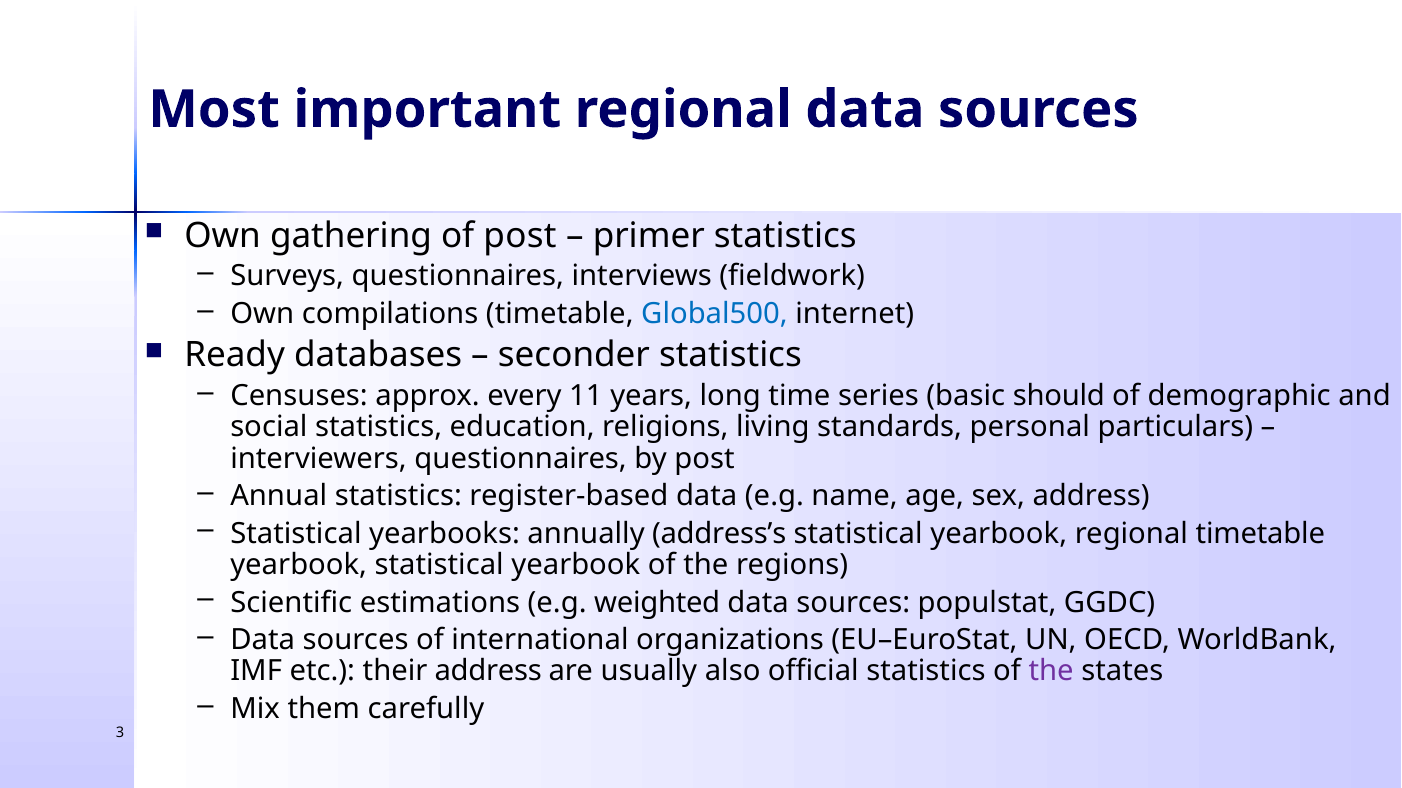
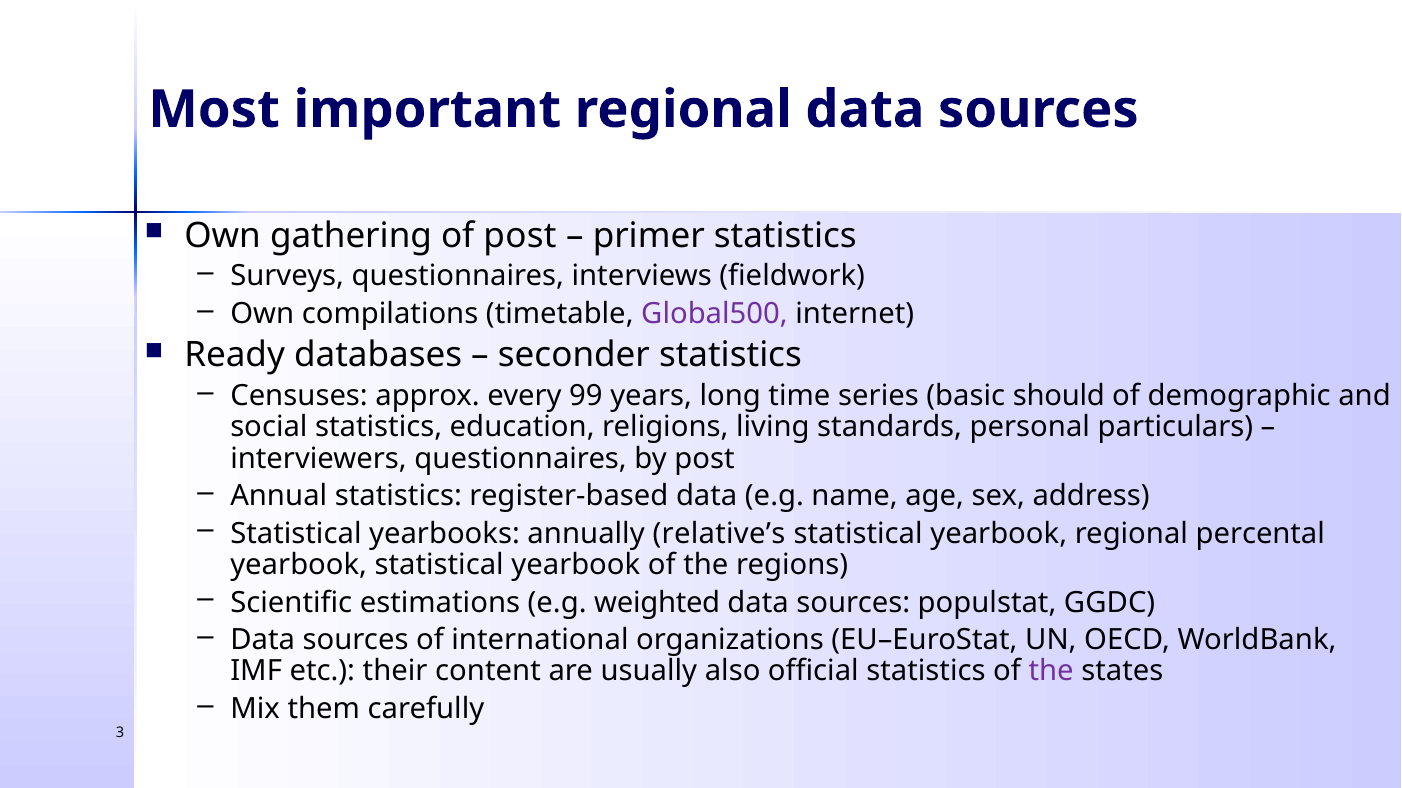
Global500 colour: blue -> purple
11: 11 -> 99
address’s: address’s -> relative’s
regional timetable: timetable -> percental
their address: address -> content
